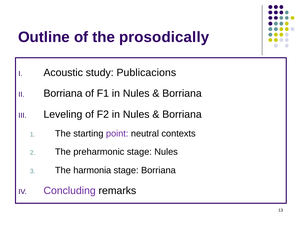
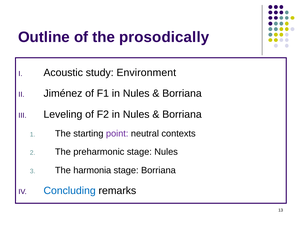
Publicacions: Publicacions -> Environment
Borriana at (63, 93): Borriana -> Jiménez
Concluding colour: purple -> blue
